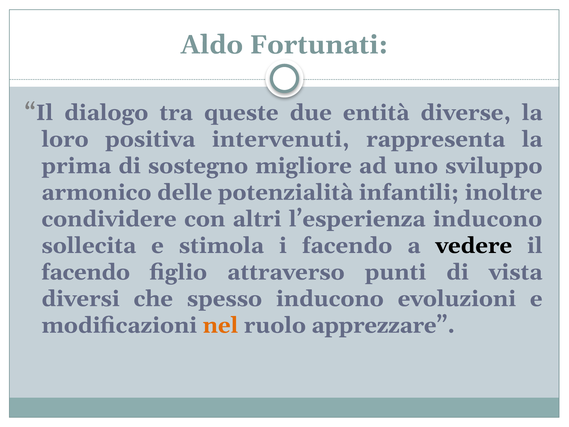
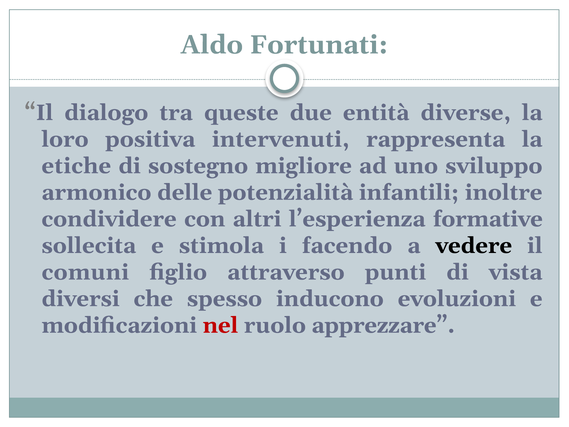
prima: prima -> etiche
l’esperienza inducono: inducono -> formative
facendo at (86, 272): facendo -> comuni
nel colour: orange -> red
